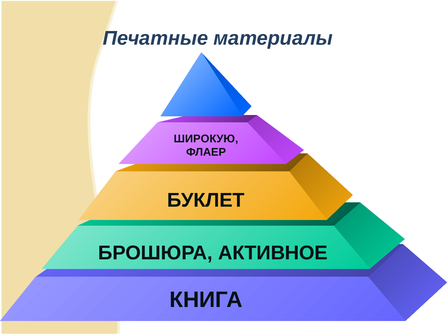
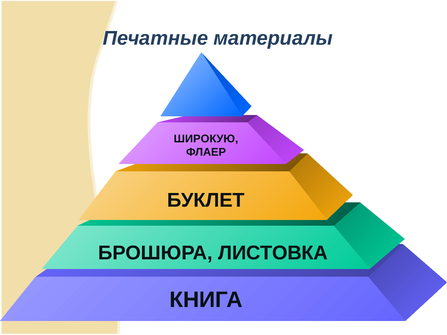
АКТИВНОЕ: АКТИВНОЕ -> ЛИСТОВКА
